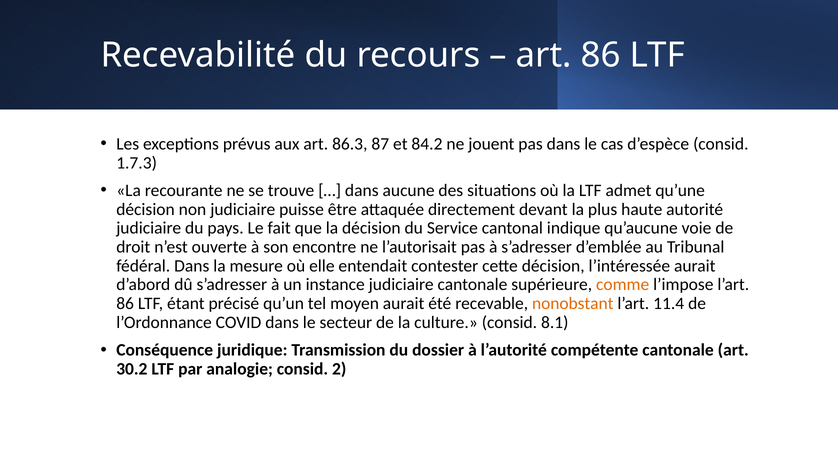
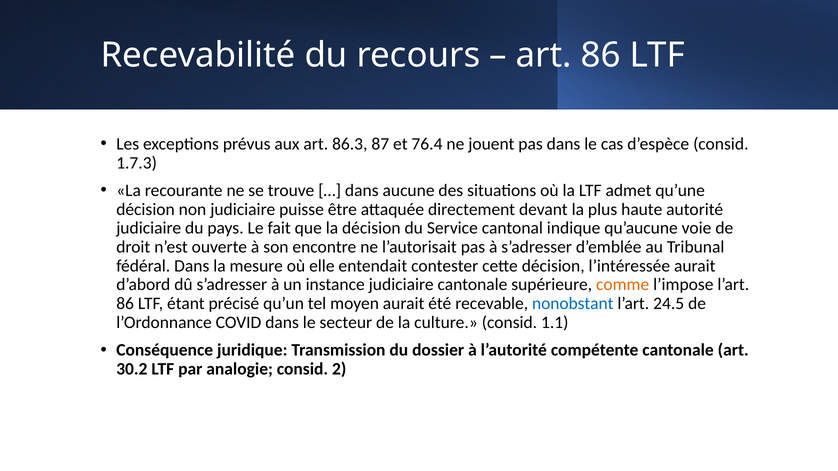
84.2: 84.2 -> 76.4
nonobstant colour: orange -> blue
11.4: 11.4 -> 24.5
8.1: 8.1 -> 1.1
